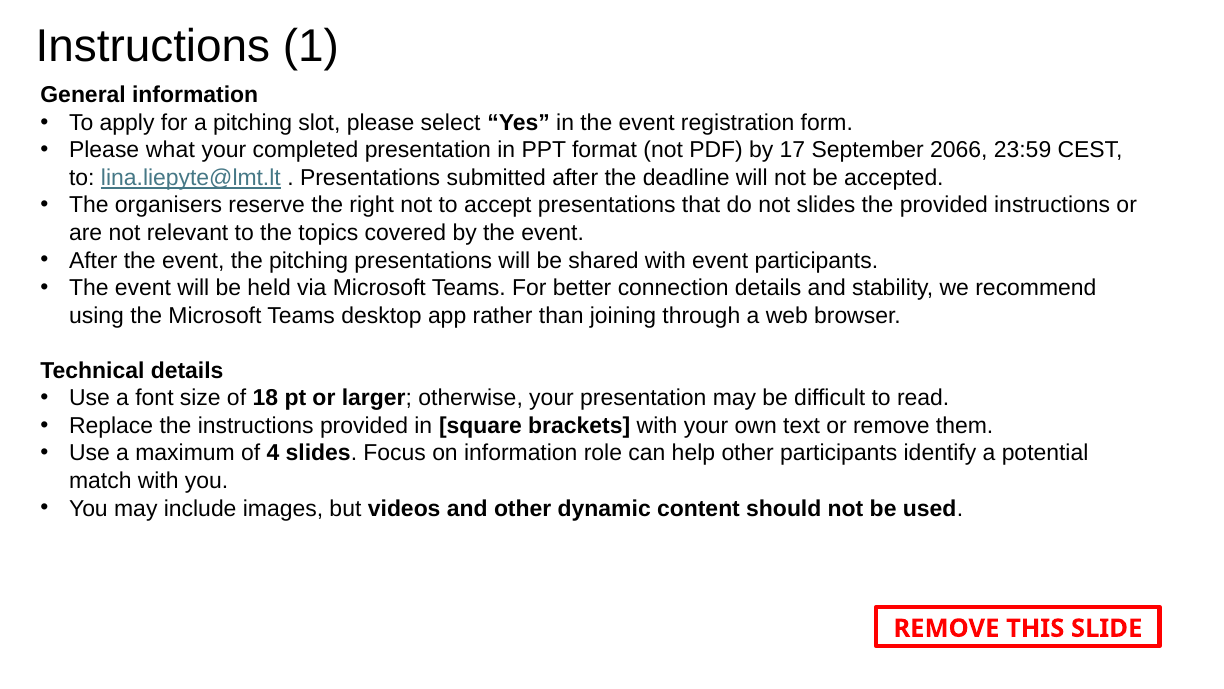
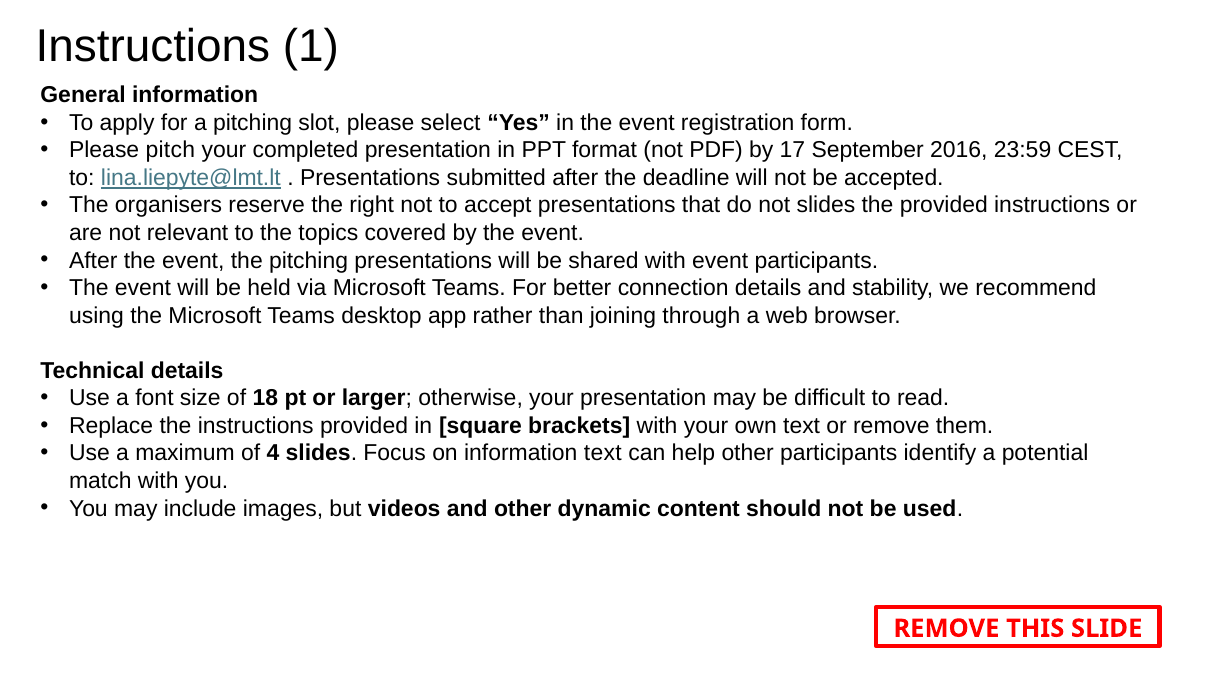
what: what -> pitch
2066: 2066 -> 2016
information role: role -> text
